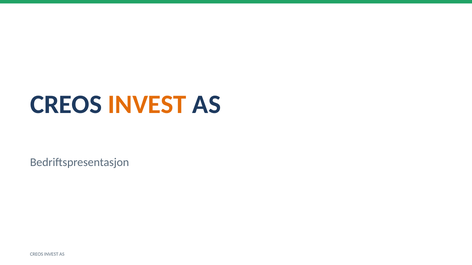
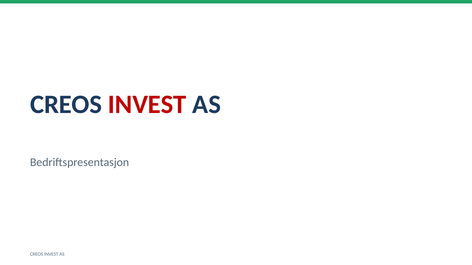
INVEST at (147, 105) colour: orange -> red
